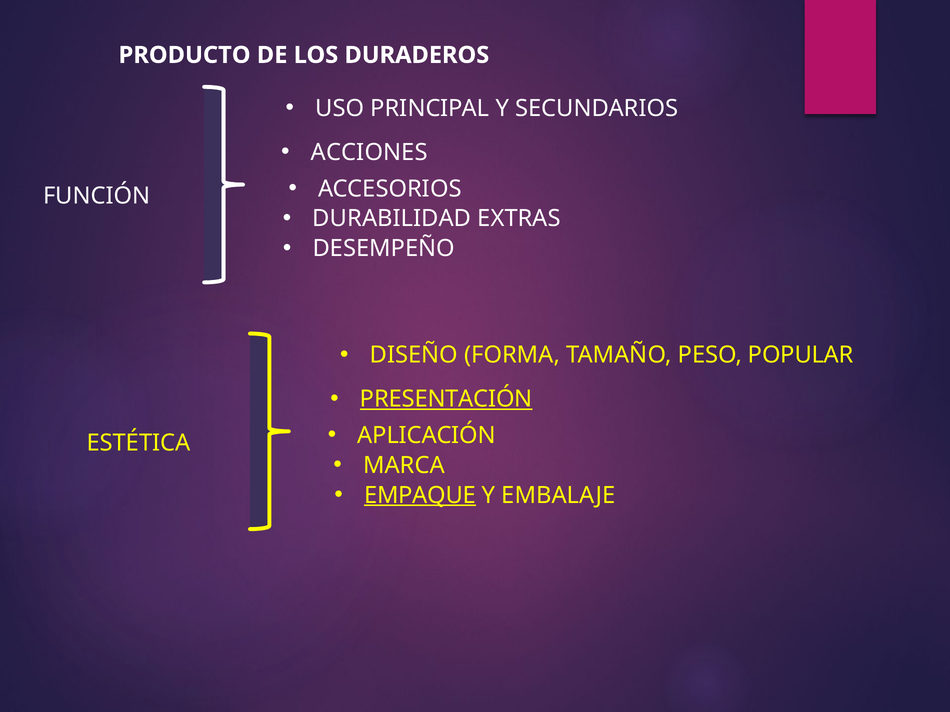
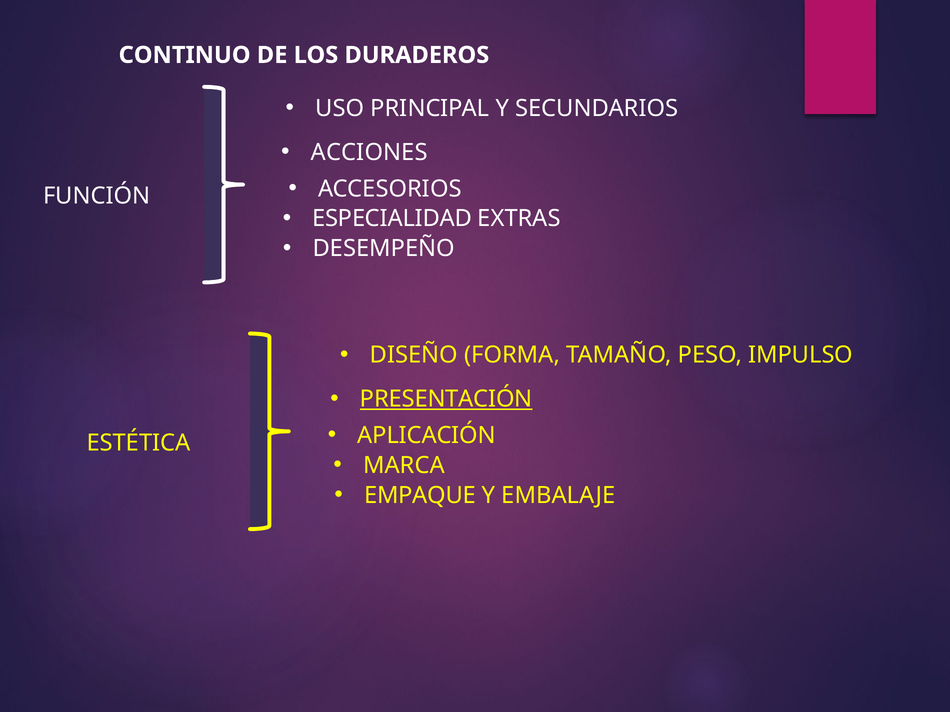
PRODUCTO: PRODUCTO -> CONTINUO
DURABILIDAD: DURABILIDAD -> ESPECIALIDAD
POPULAR: POPULAR -> IMPULSO
EMPAQUE underline: present -> none
